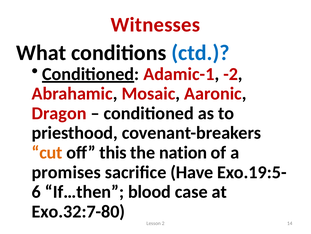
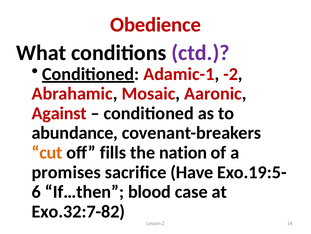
Witnesses: Witnesses -> Obedience
ctd colour: blue -> purple
Dragon: Dragon -> Against
priesthood: priesthood -> abundance
this: this -> fills
Exo.32:7-80: Exo.32:7-80 -> Exo.32:7-82
